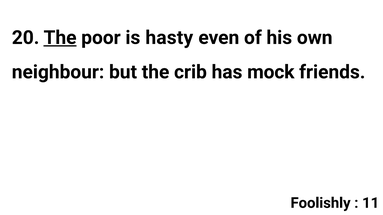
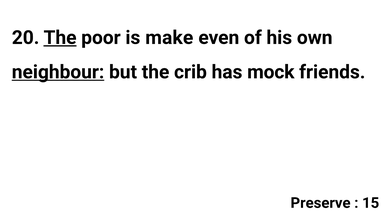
hasty: hasty -> make
neighbour underline: none -> present
Foolishly: Foolishly -> Preserve
11: 11 -> 15
